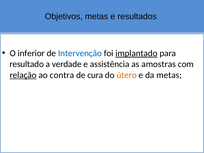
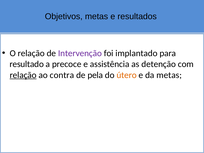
O inferior: inferior -> relação
Intervenção colour: blue -> purple
implantado underline: present -> none
verdade: verdade -> precoce
amostras: amostras -> detenção
cura: cura -> pela
